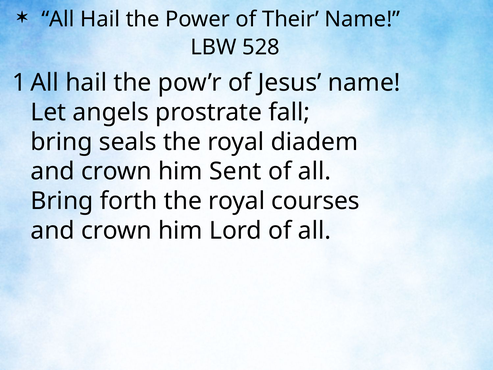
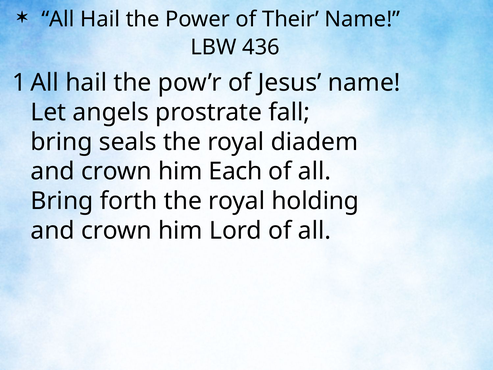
528: 528 -> 436
Sent: Sent -> Each
courses: courses -> holding
